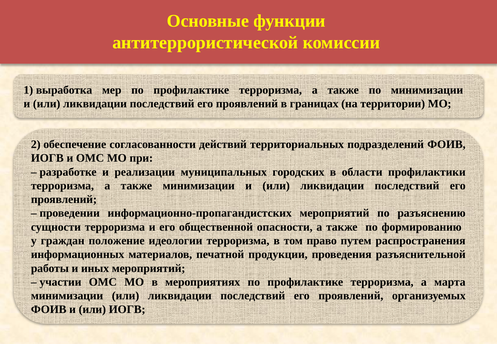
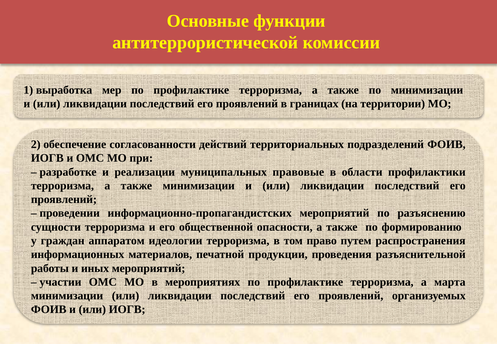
городских: городских -> правовые
положение: положение -> аппаратом
